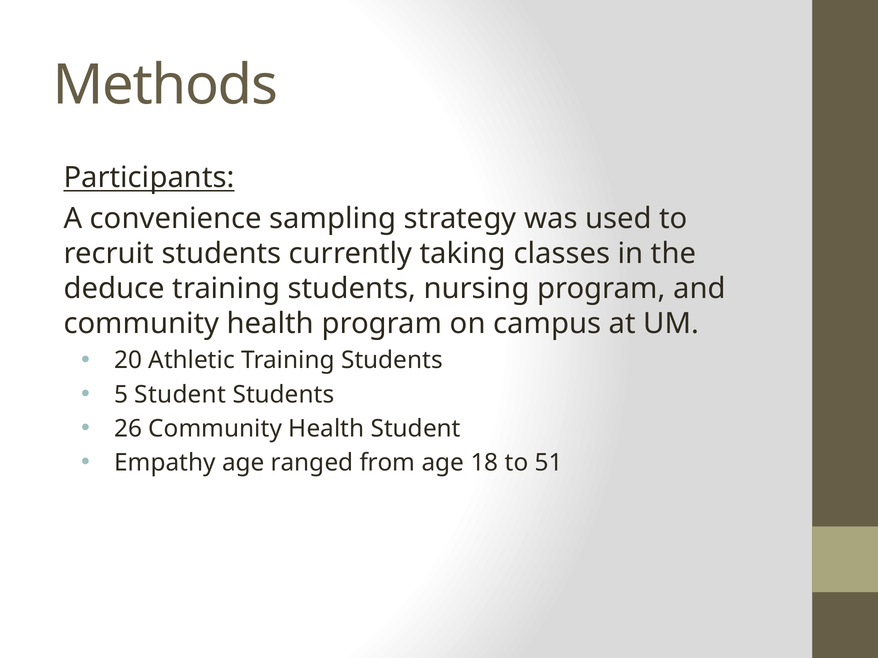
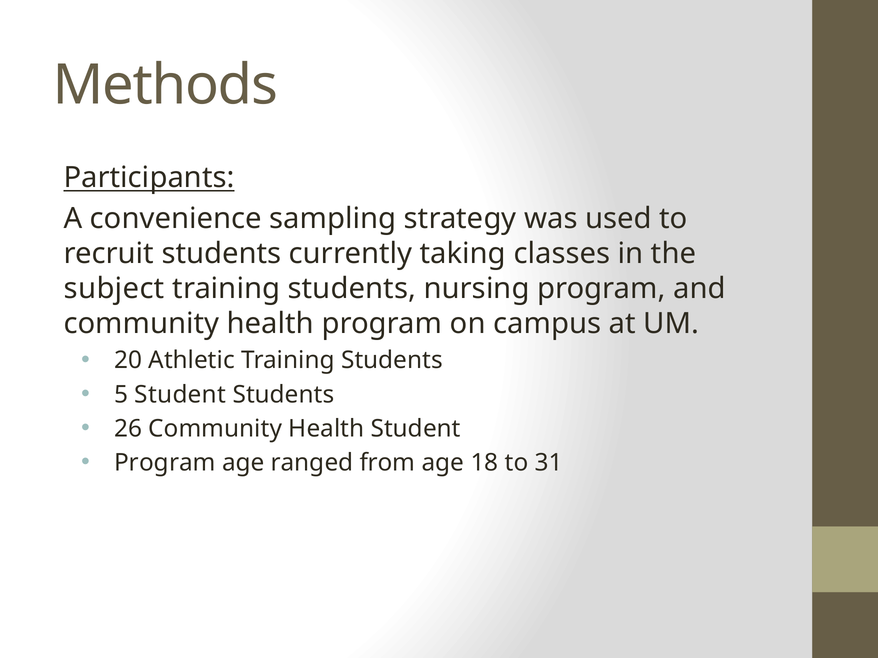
deduce: deduce -> subject
Empathy at (165, 463): Empathy -> Program
51: 51 -> 31
